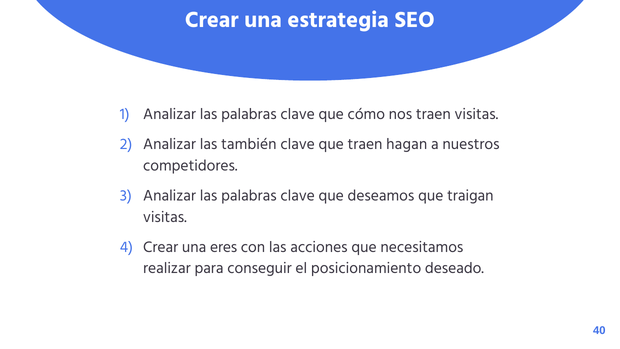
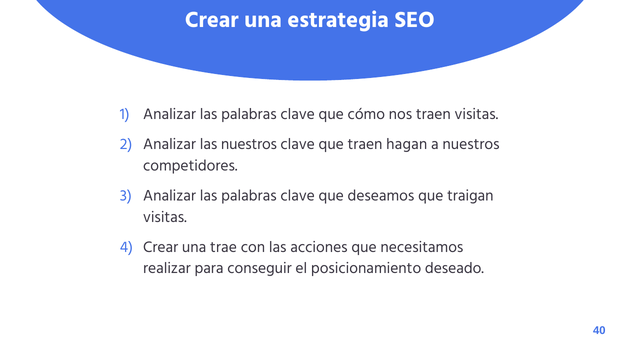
las también: también -> nuestros
eres: eres -> trae
